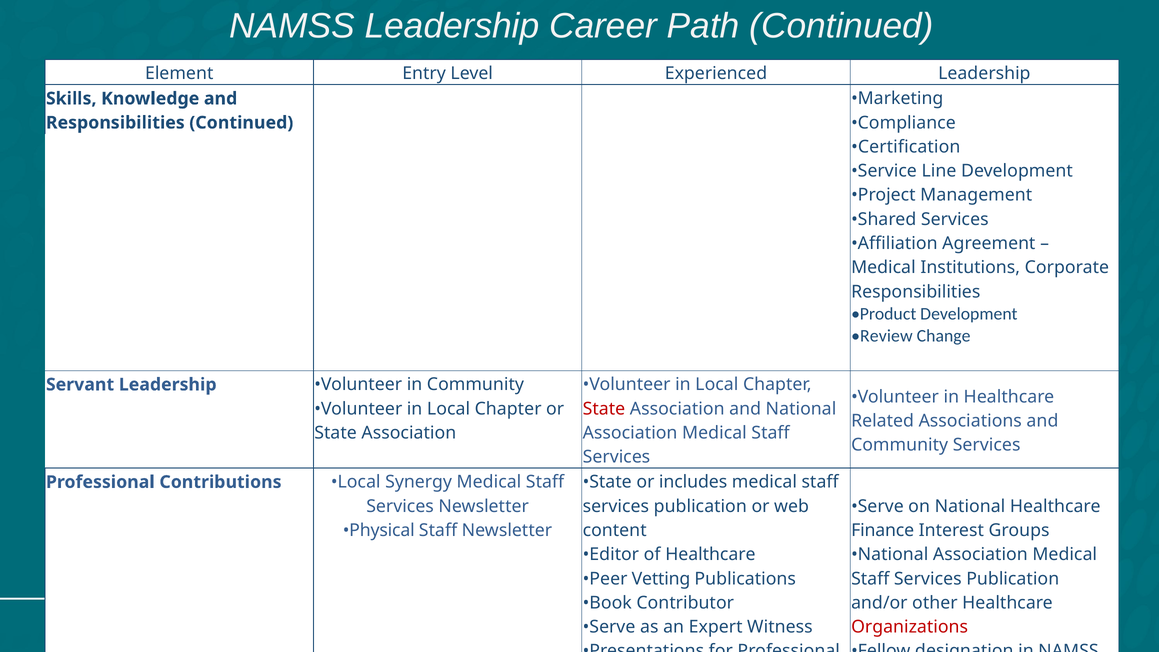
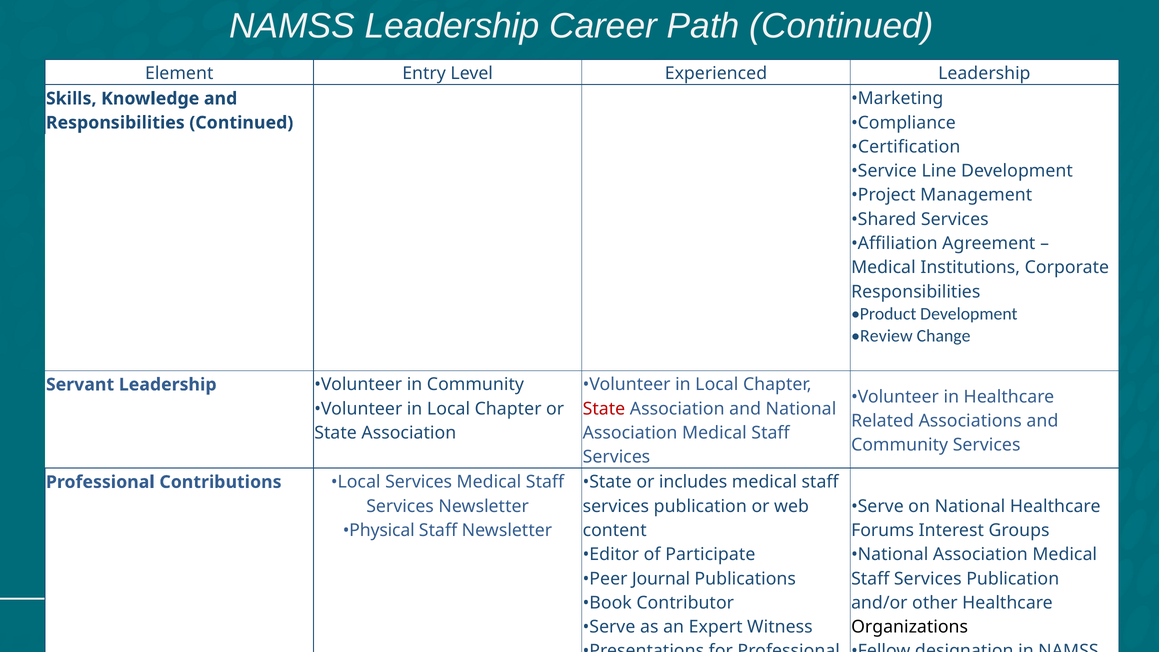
Local Synergy: Synergy -> Services
Finance: Finance -> Forums
of Healthcare: Healthcare -> Participate
Vetting: Vetting -> Journal
Organizations at (910, 627) colour: red -> black
